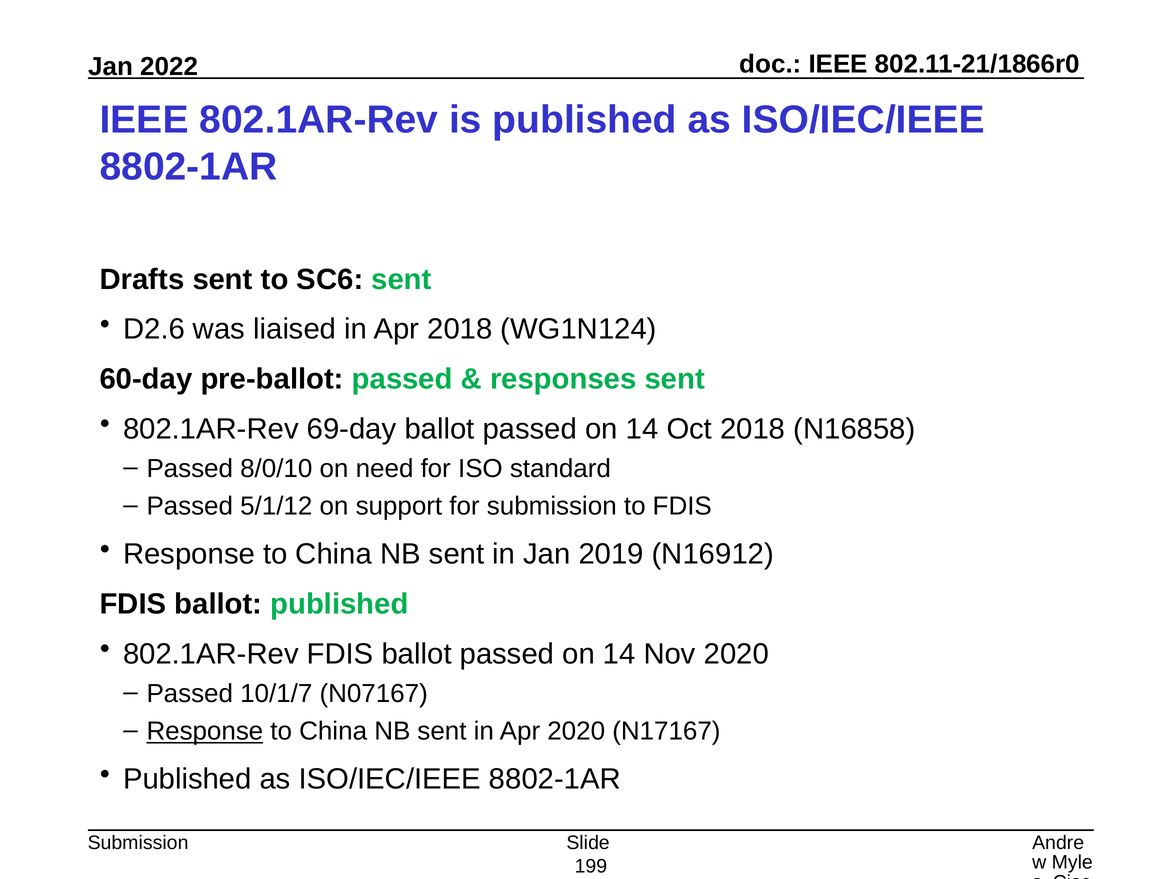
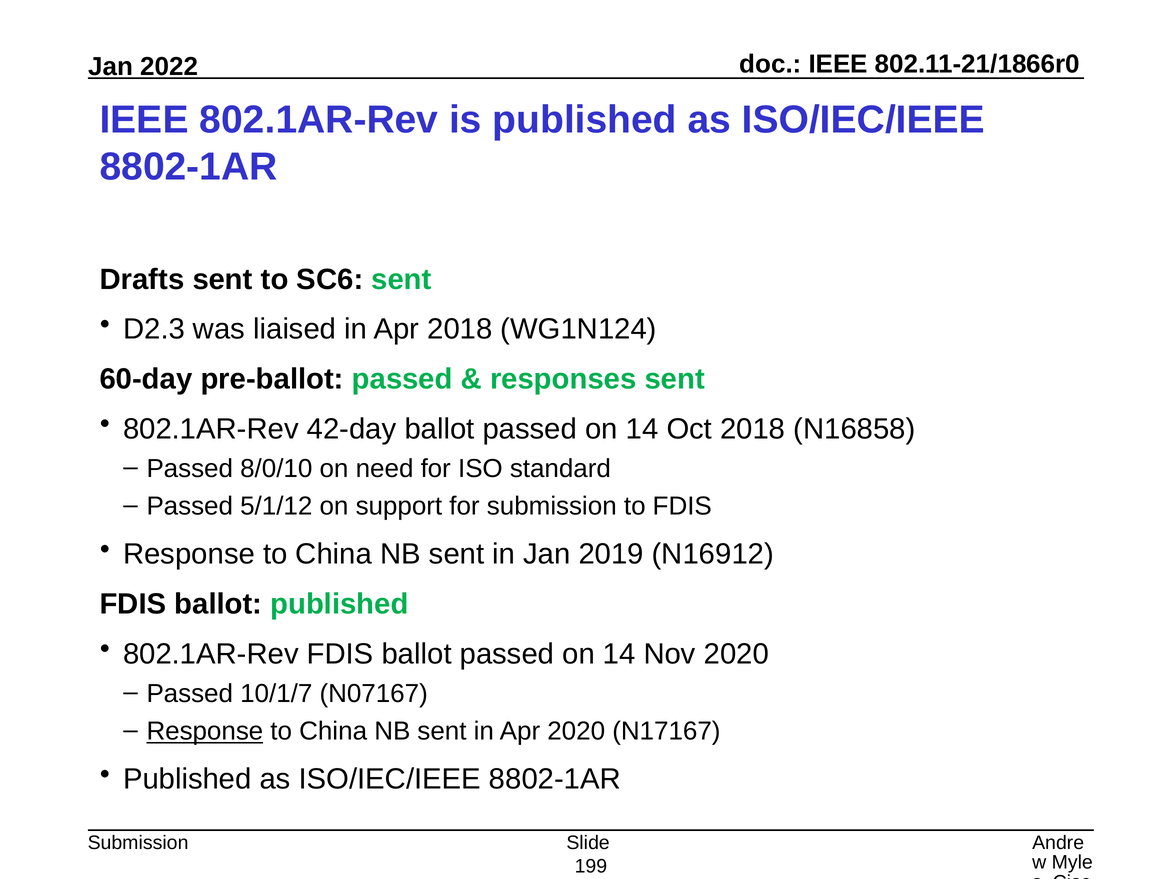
D2.6: D2.6 -> D2.3
69-day: 69-day -> 42-day
